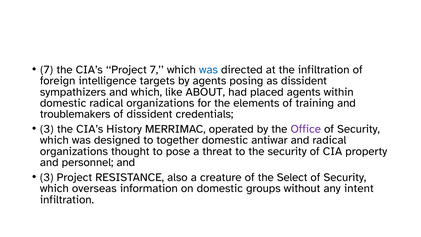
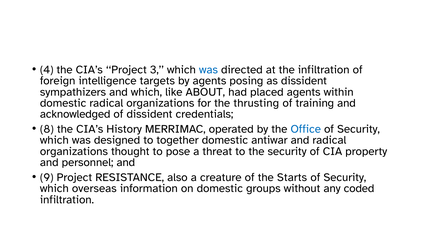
7 at (47, 70): 7 -> 4
Project 7: 7 -> 3
elements: elements -> thrusting
troublemakers: troublemakers -> acknowledged
3 at (47, 129): 3 -> 8
Office colour: purple -> blue
3 at (47, 177): 3 -> 9
Select: Select -> Starts
intent: intent -> coded
